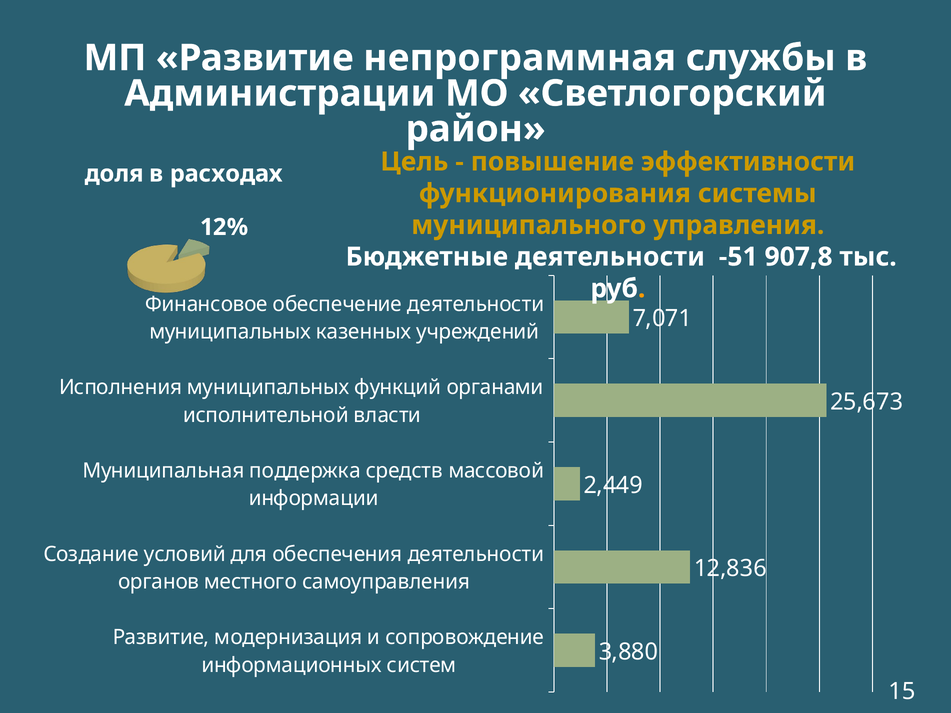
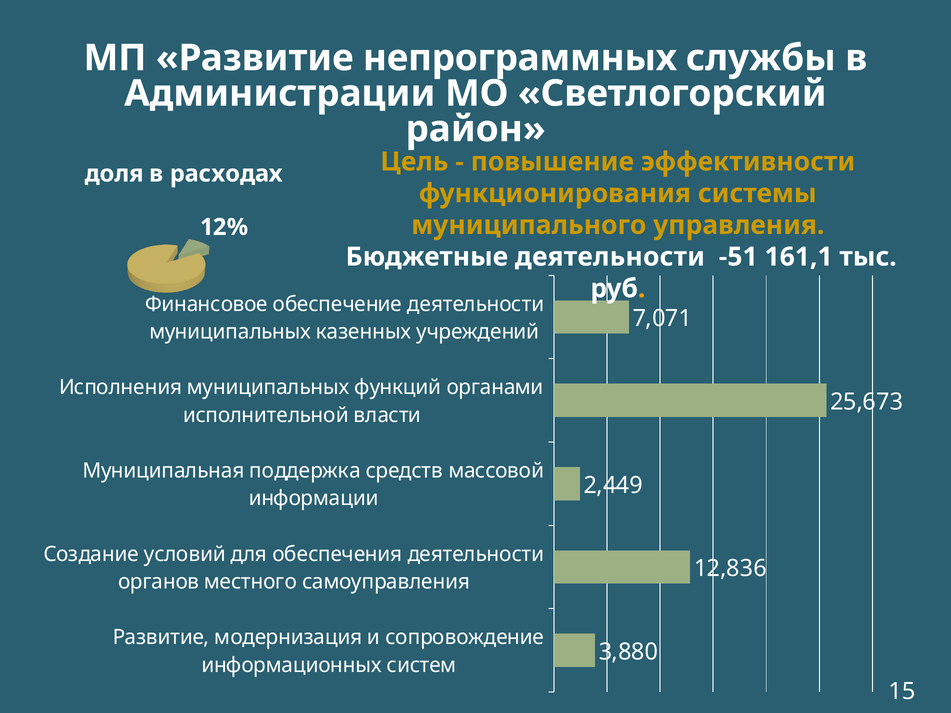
непрограммная: непрограммная -> непрограммных
907,8: 907,8 -> 161,1
